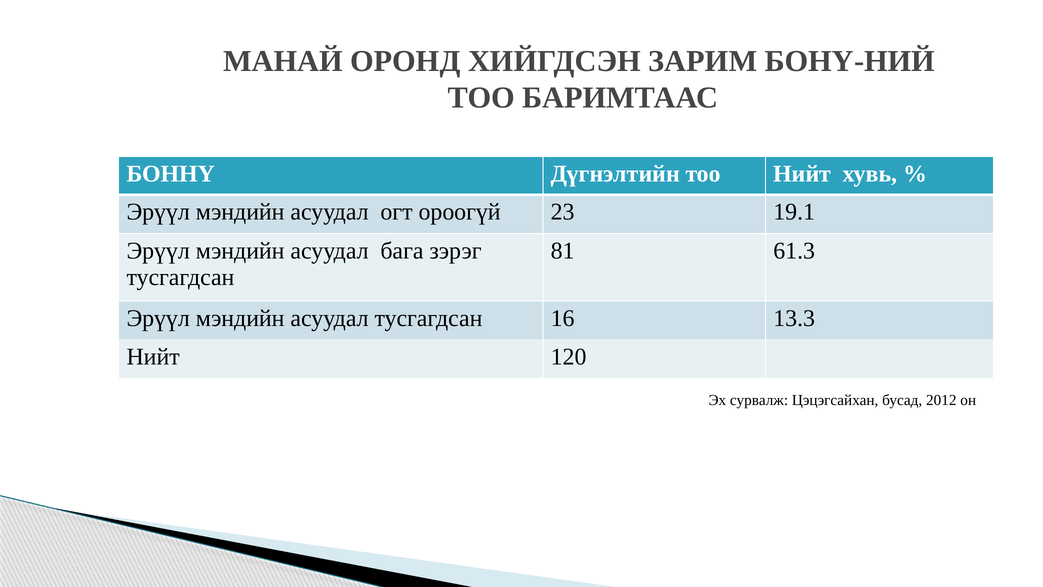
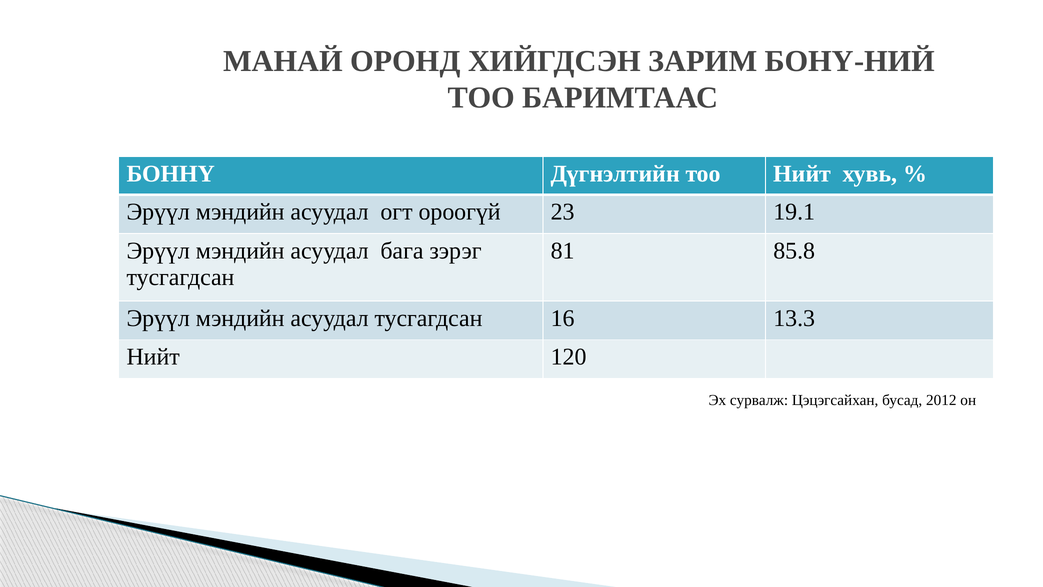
61.3: 61.3 -> 85.8
